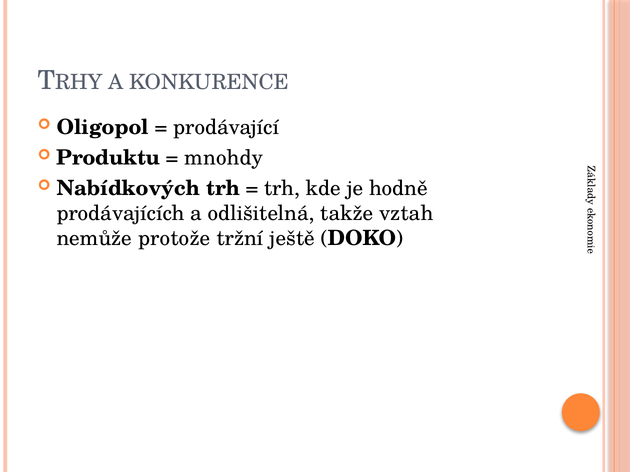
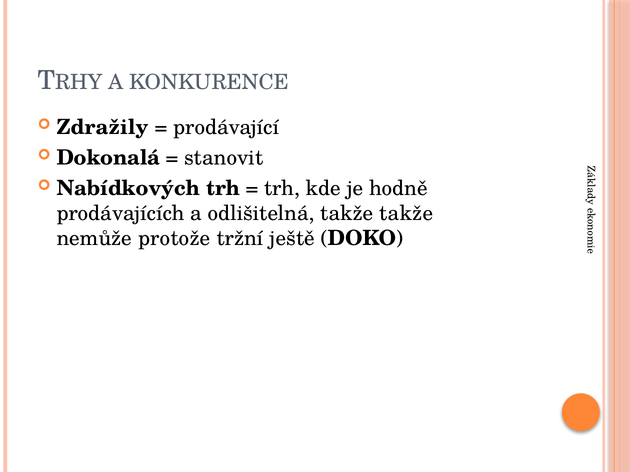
Oligopol: Oligopol -> Zdražily
Produktu: Produktu -> Dokonalá
mnohdy: mnohdy -> stanovit
takže vztah: vztah -> takže
